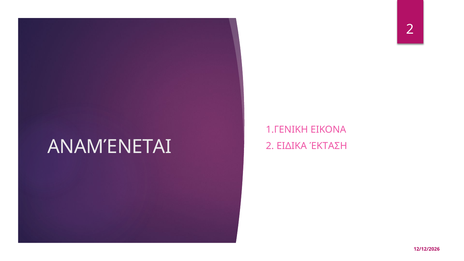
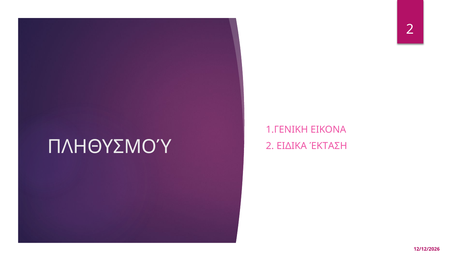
ΑΝΑΜΈΝΕΤΑΙ: ΑΝΑΜΈΝΕΤΑΙ -> ΠΛΗΘΥΣΜΟΎ
